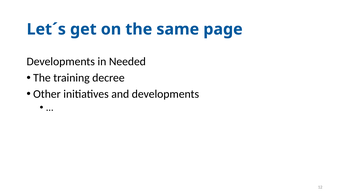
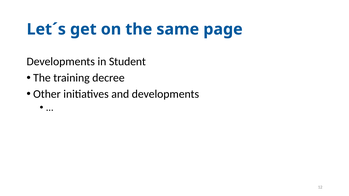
Needed: Needed -> Student
